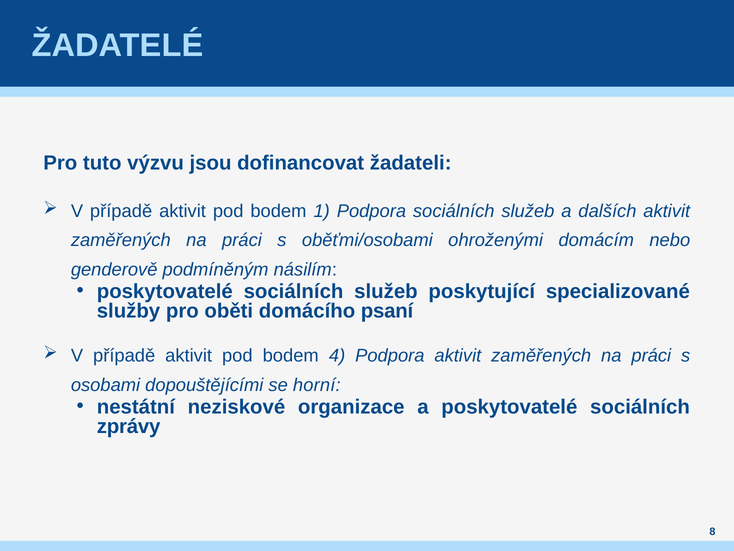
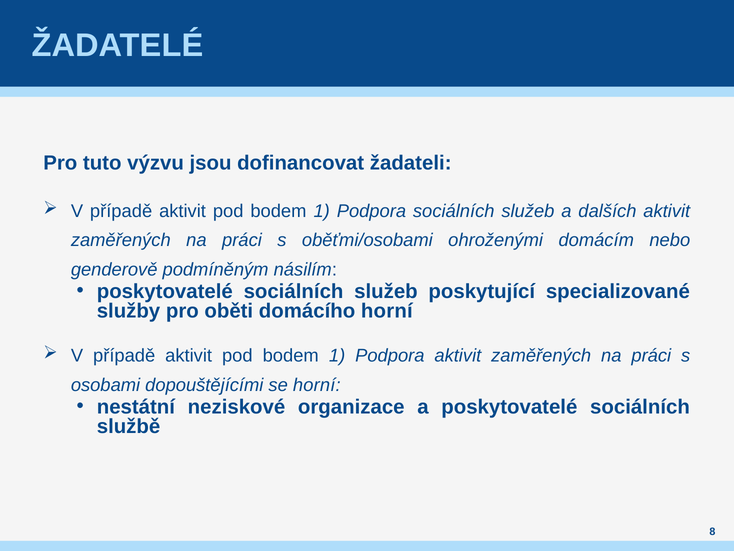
domácího psaní: psaní -> horní
4 at (337, 355): 4 -> 1
zprávy: zprávy -> službě
